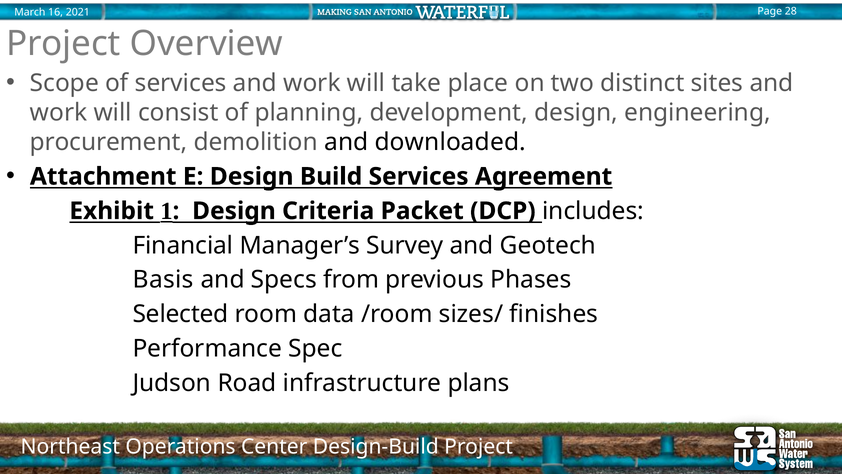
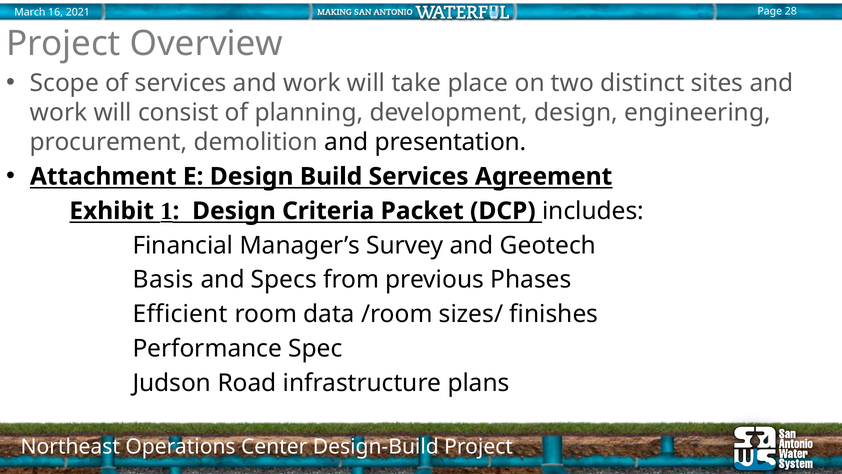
downloaded: downloaded -> presentation
Selected: Selected -> Efficient
